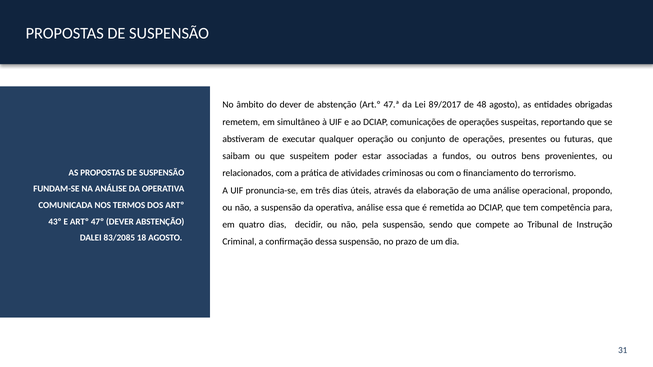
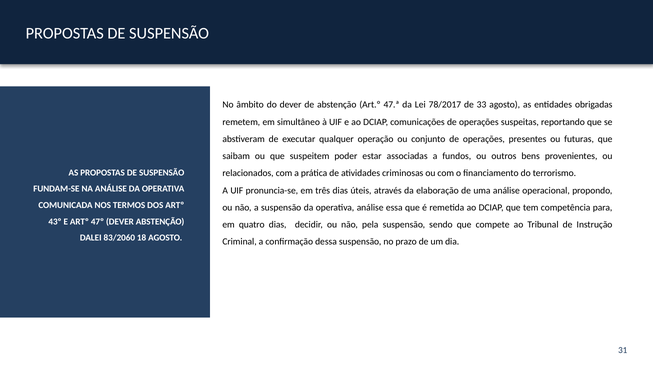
89/2017: 89/2017 -> 78/2017
48: 48 -> 33
83/2085: 83/2085 -> 83/2060
